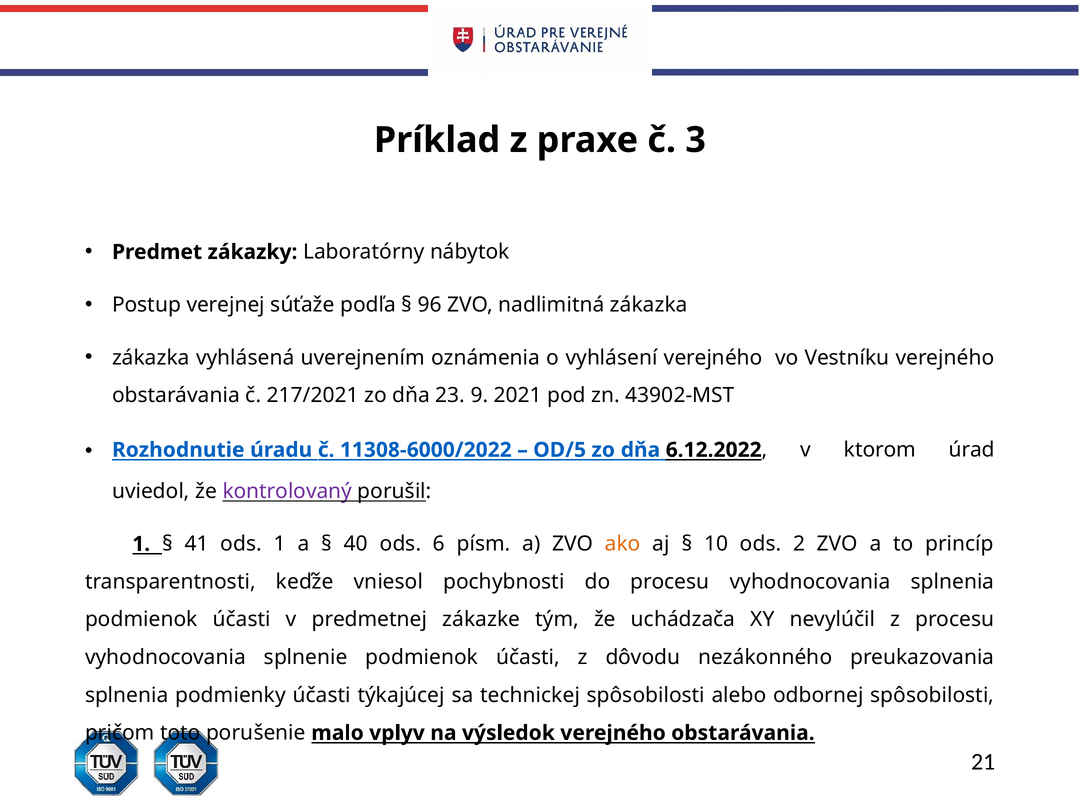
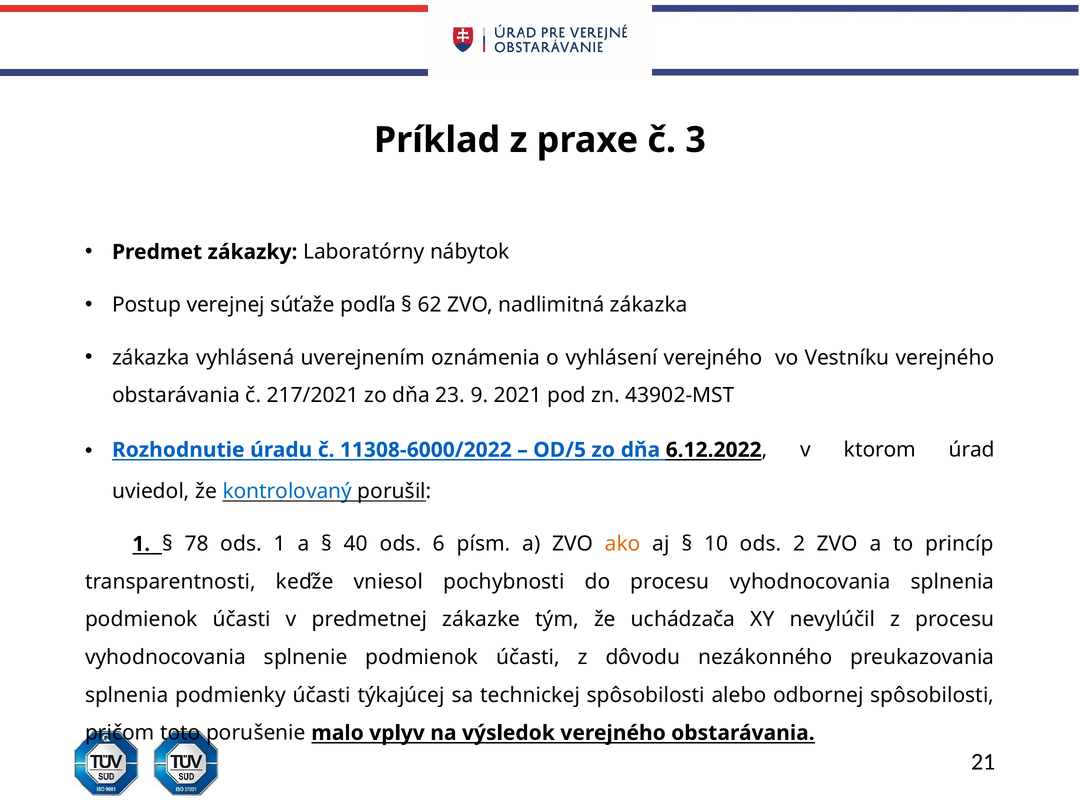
96: 96 -> 62
kontrolovaný colour: purple -> blue
41: 41 -> 78
